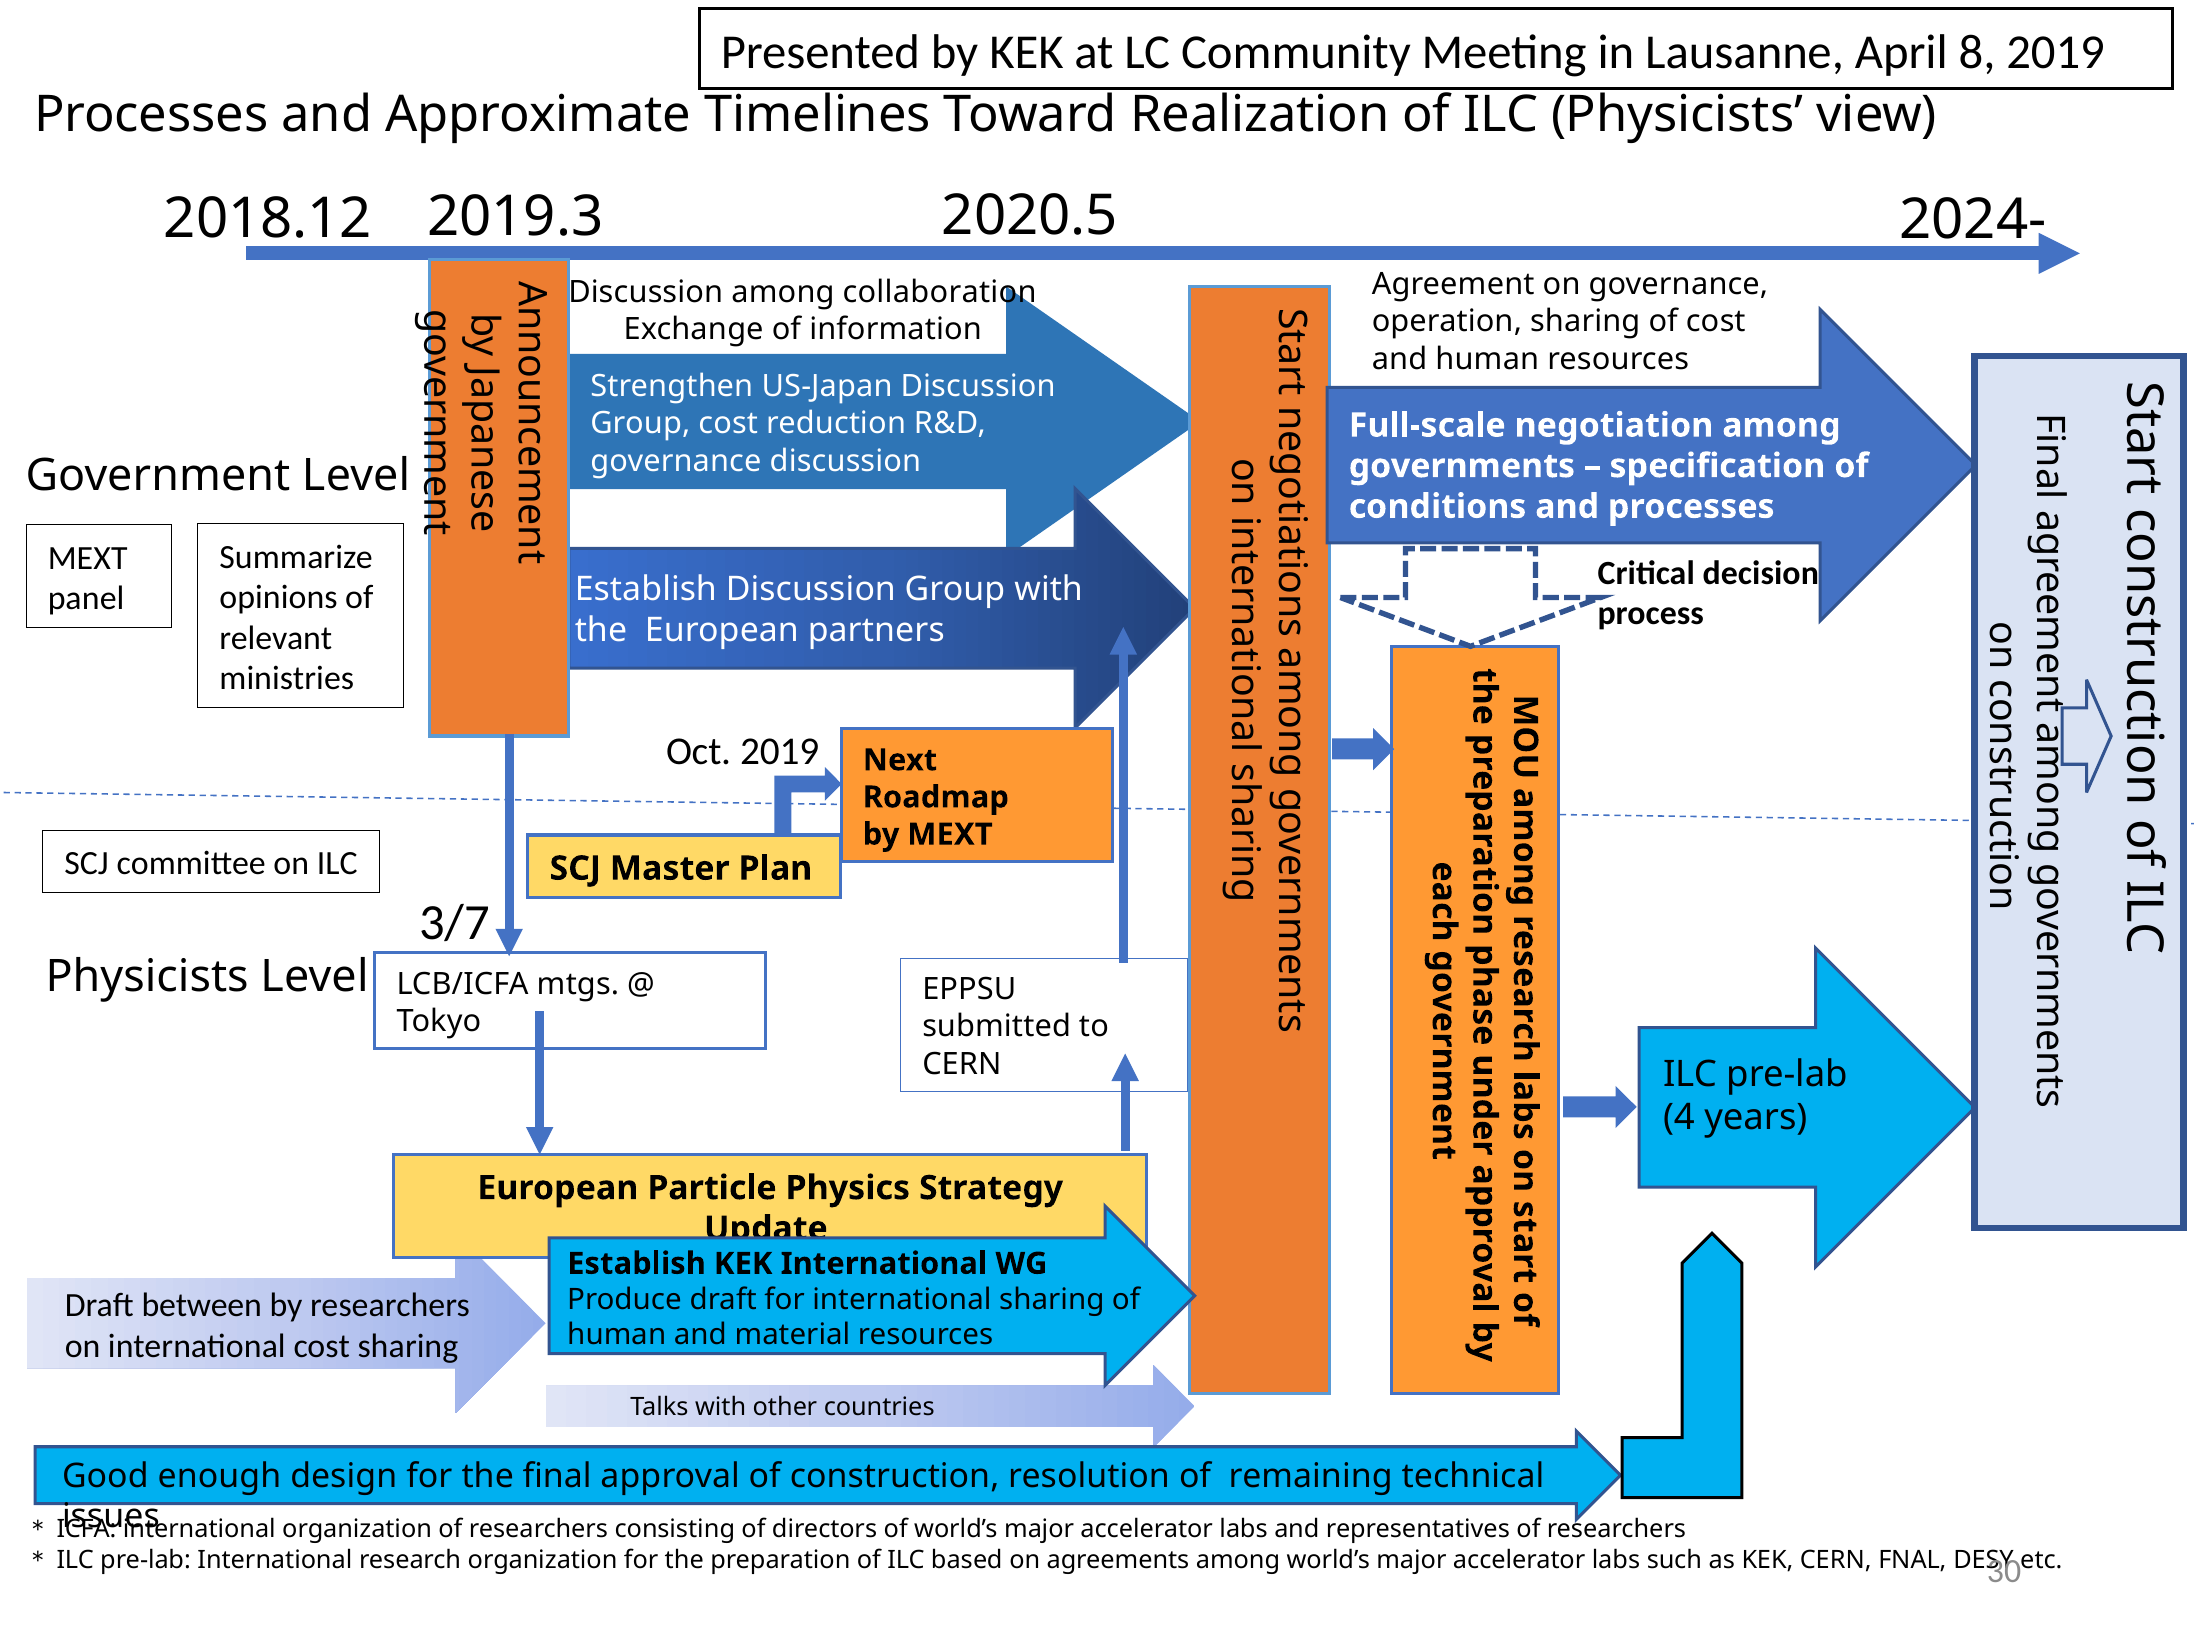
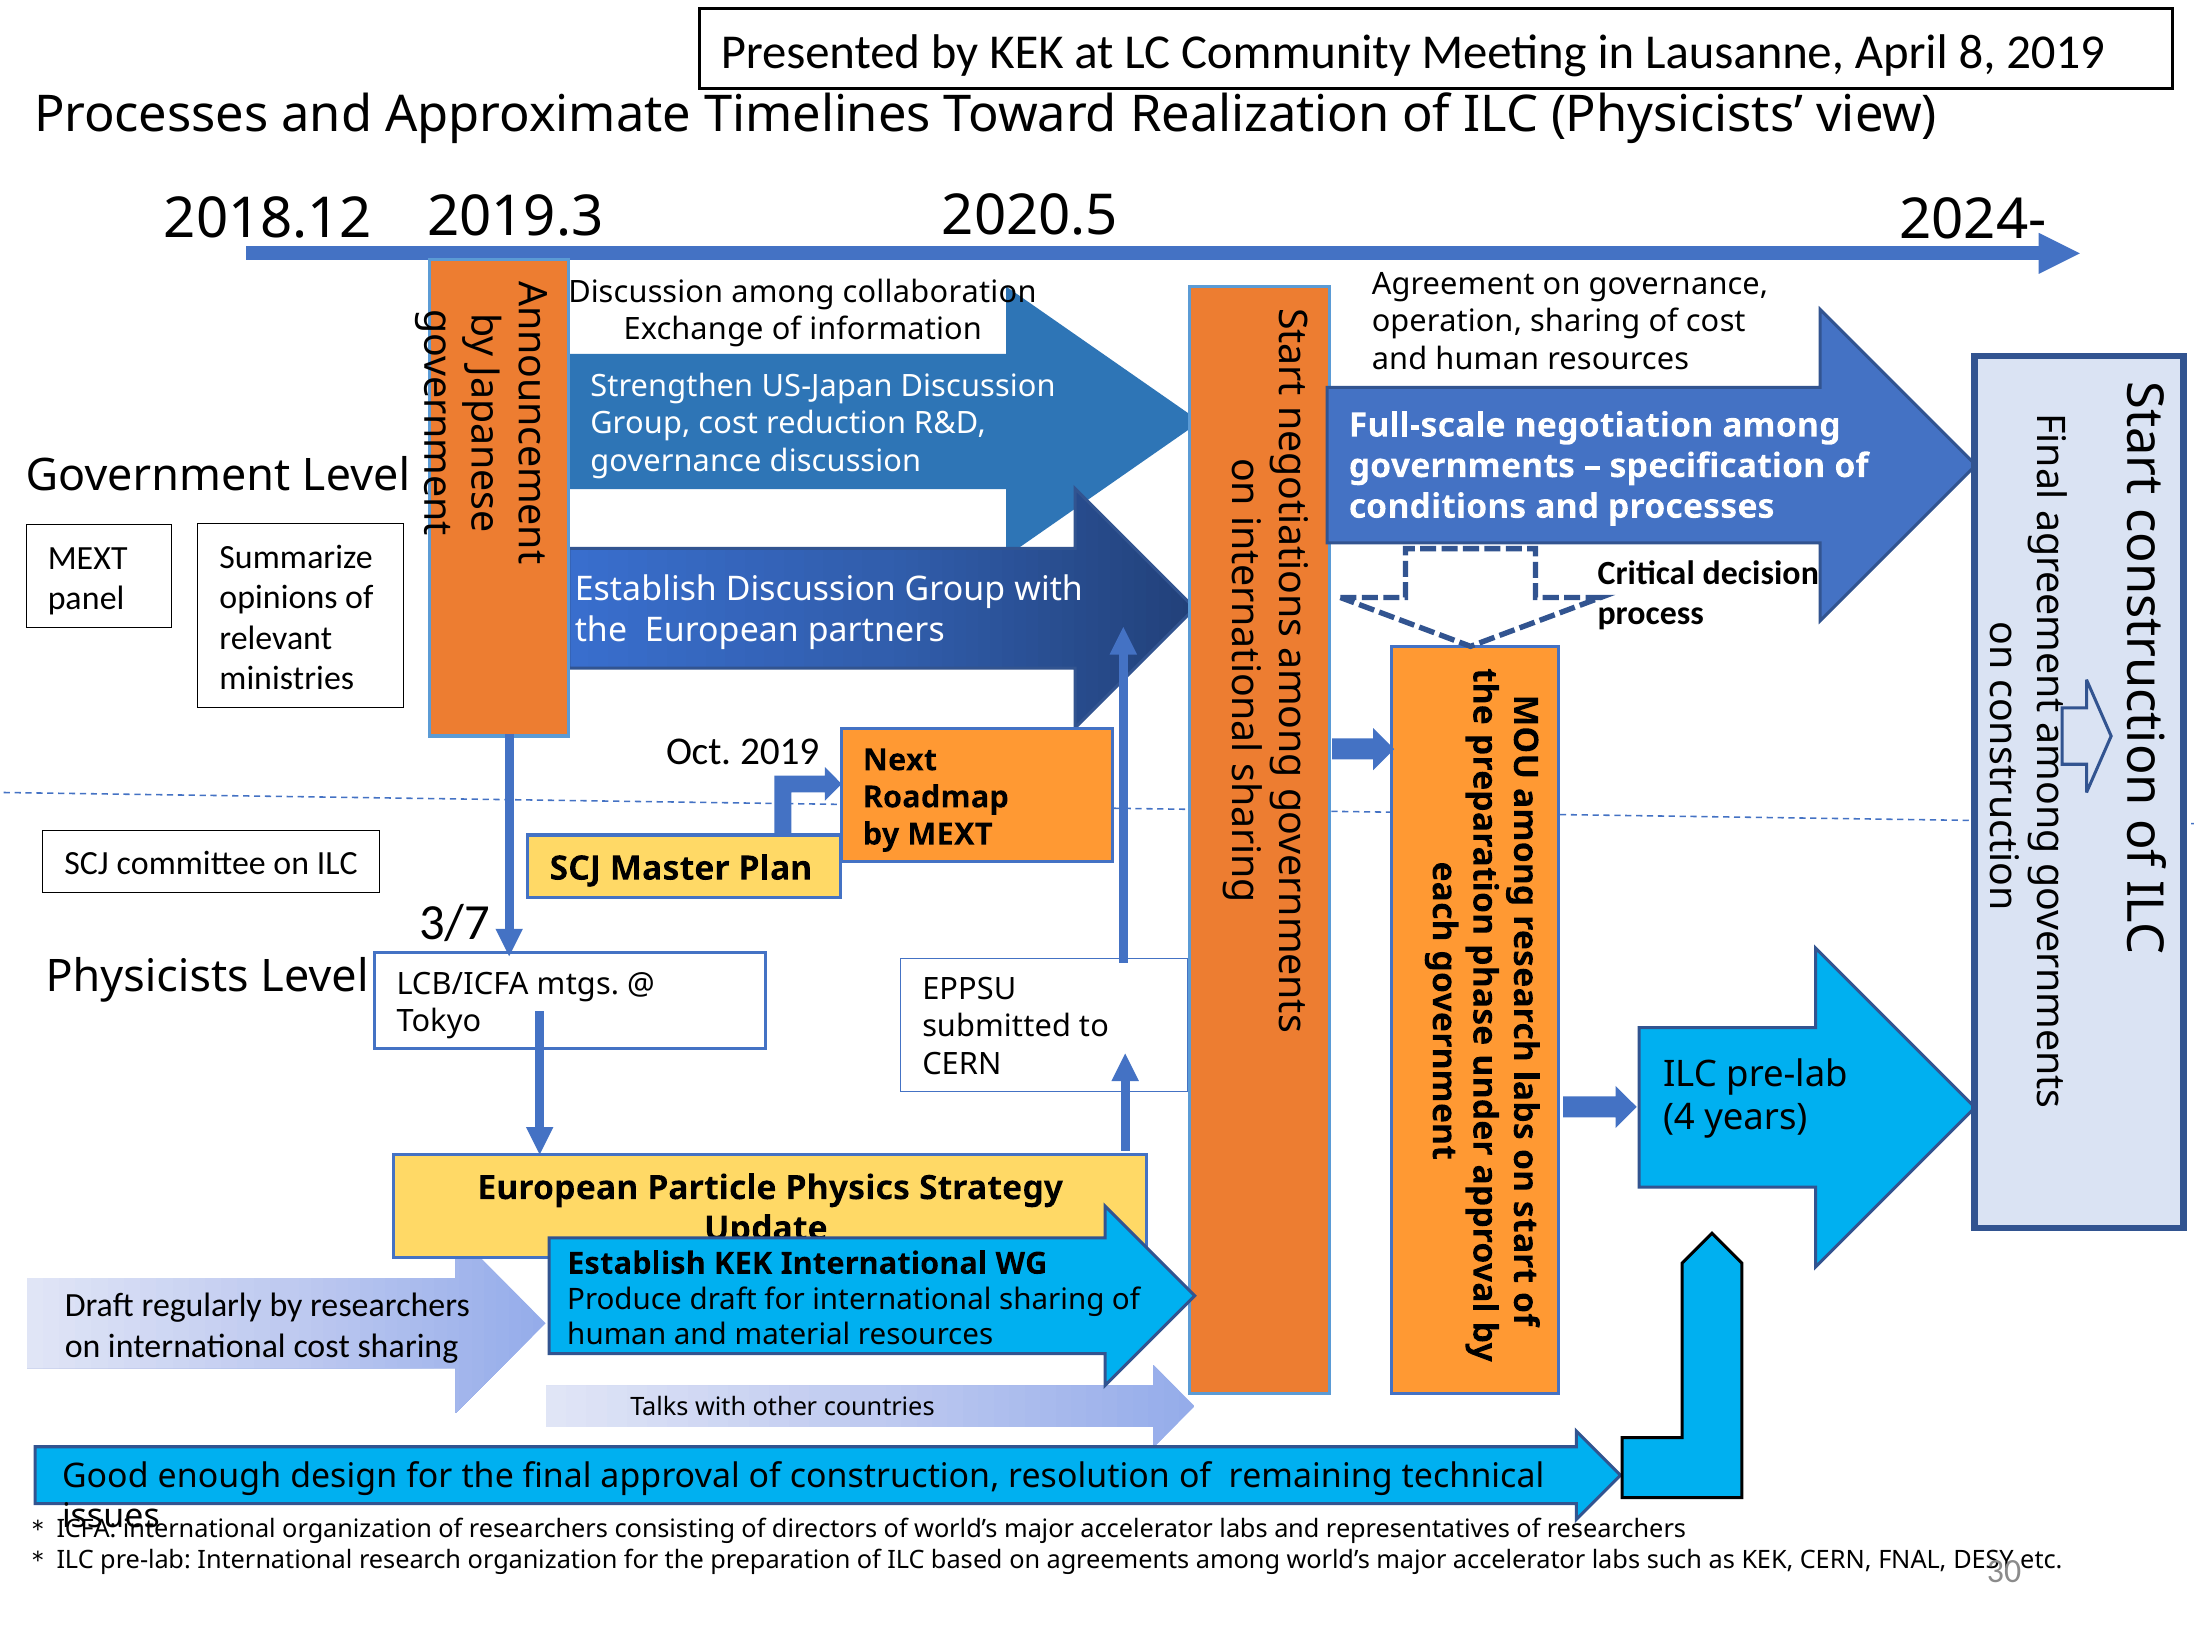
between: between -> regularly
